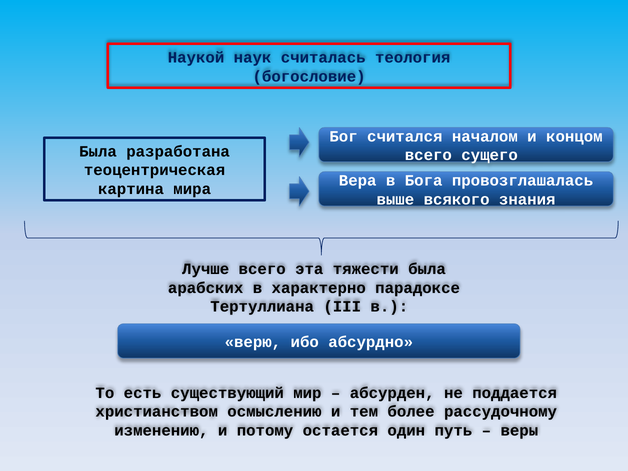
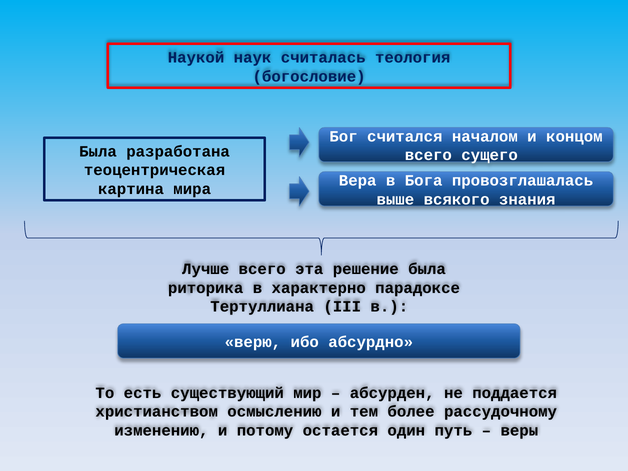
тяжести: тяжести -> решение
арабских: арабских -> риторика
